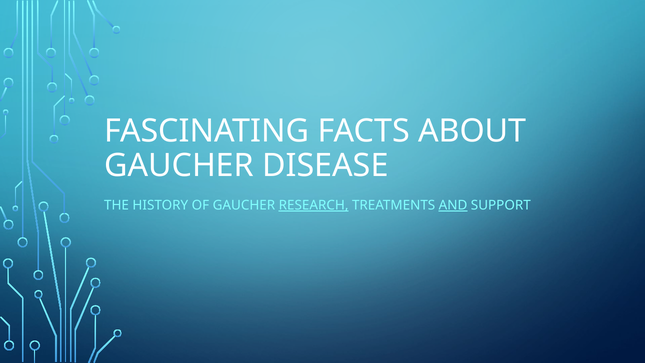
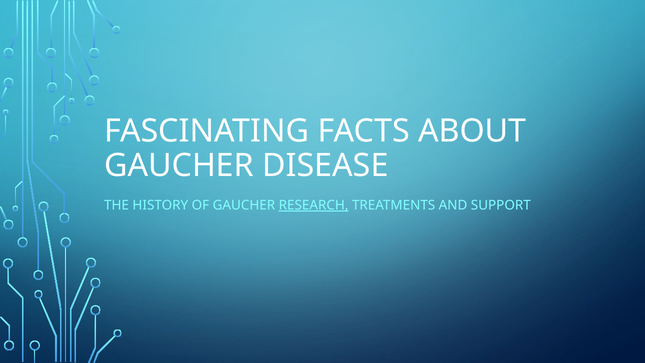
AND underline: present -> none
